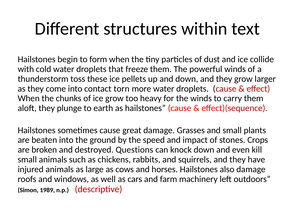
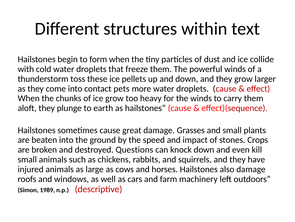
torn: torn -> pets
